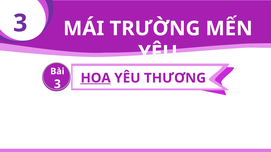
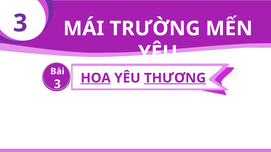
THƯƠNG underline: none -> present
